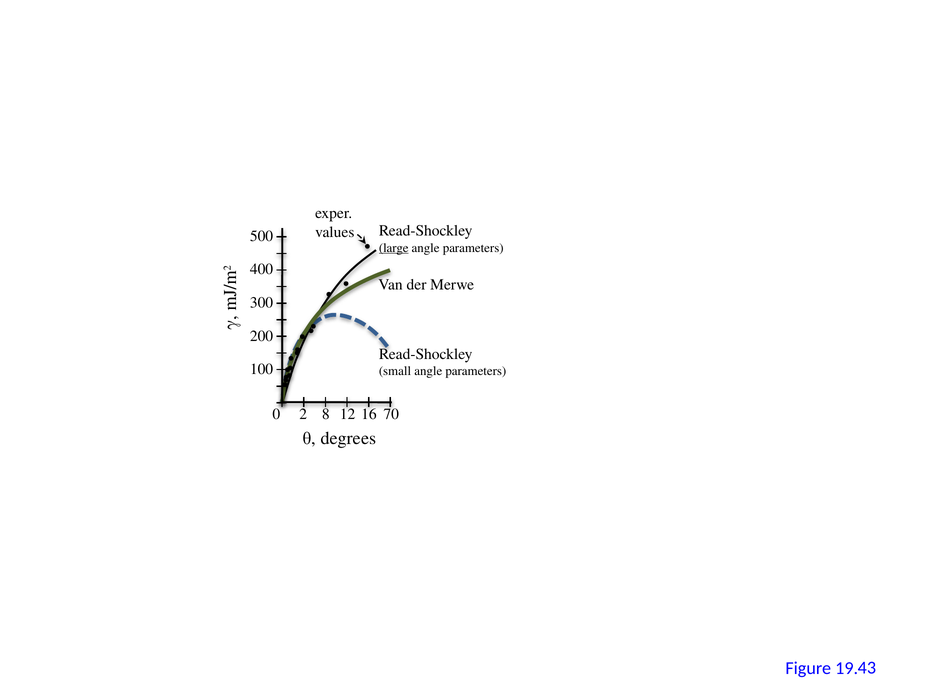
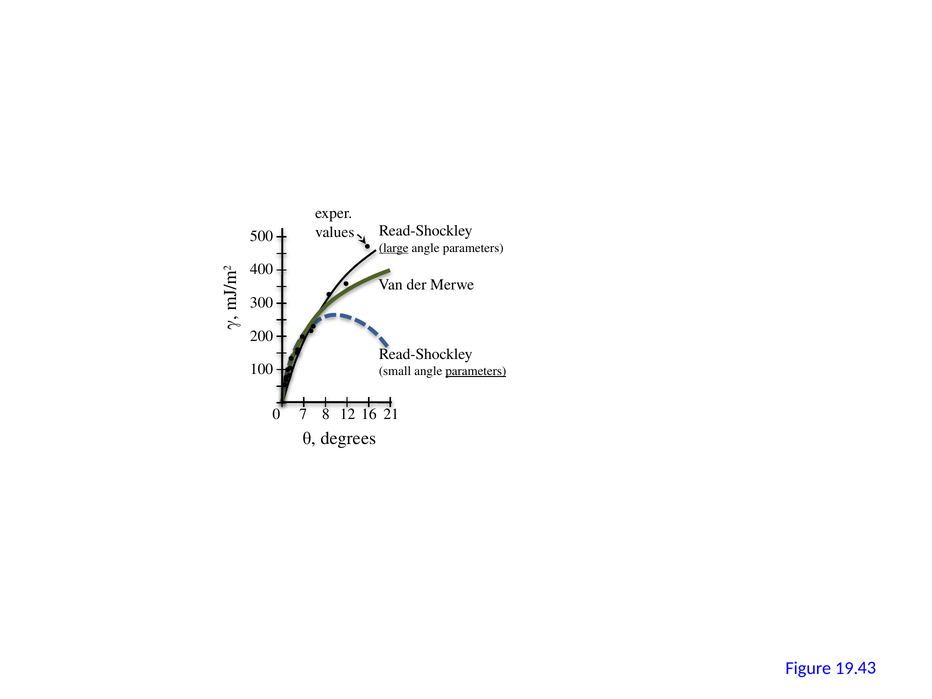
parameters at (476, 371) underline: none -> present
0 2: 2 -> 7
70: 70 -> 21
